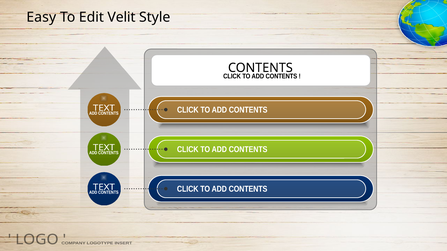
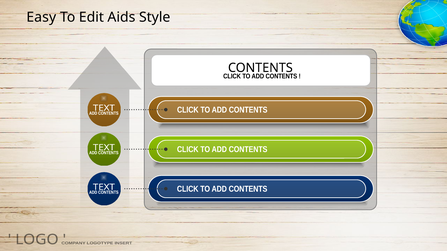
Velit: Velit -> Aids
